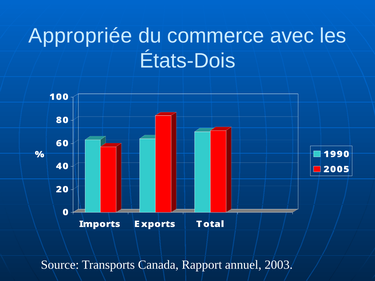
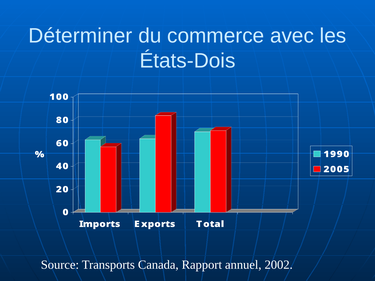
Appropriée: Appropriée -> Déterminer
2003: 2003 -> 2002
